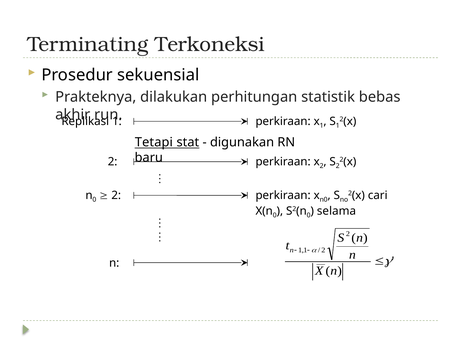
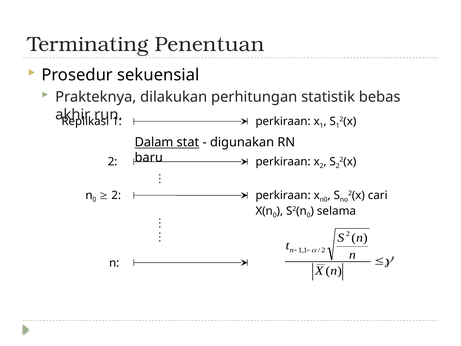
Terkoneksi: Terkoneksi -> Penentuan
Tetapi: Tetapi -> Dalam
